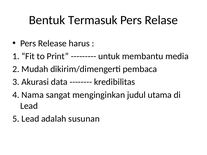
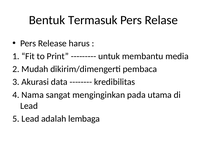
judul: judul -> pada
susunan: susunan -> lembaga
